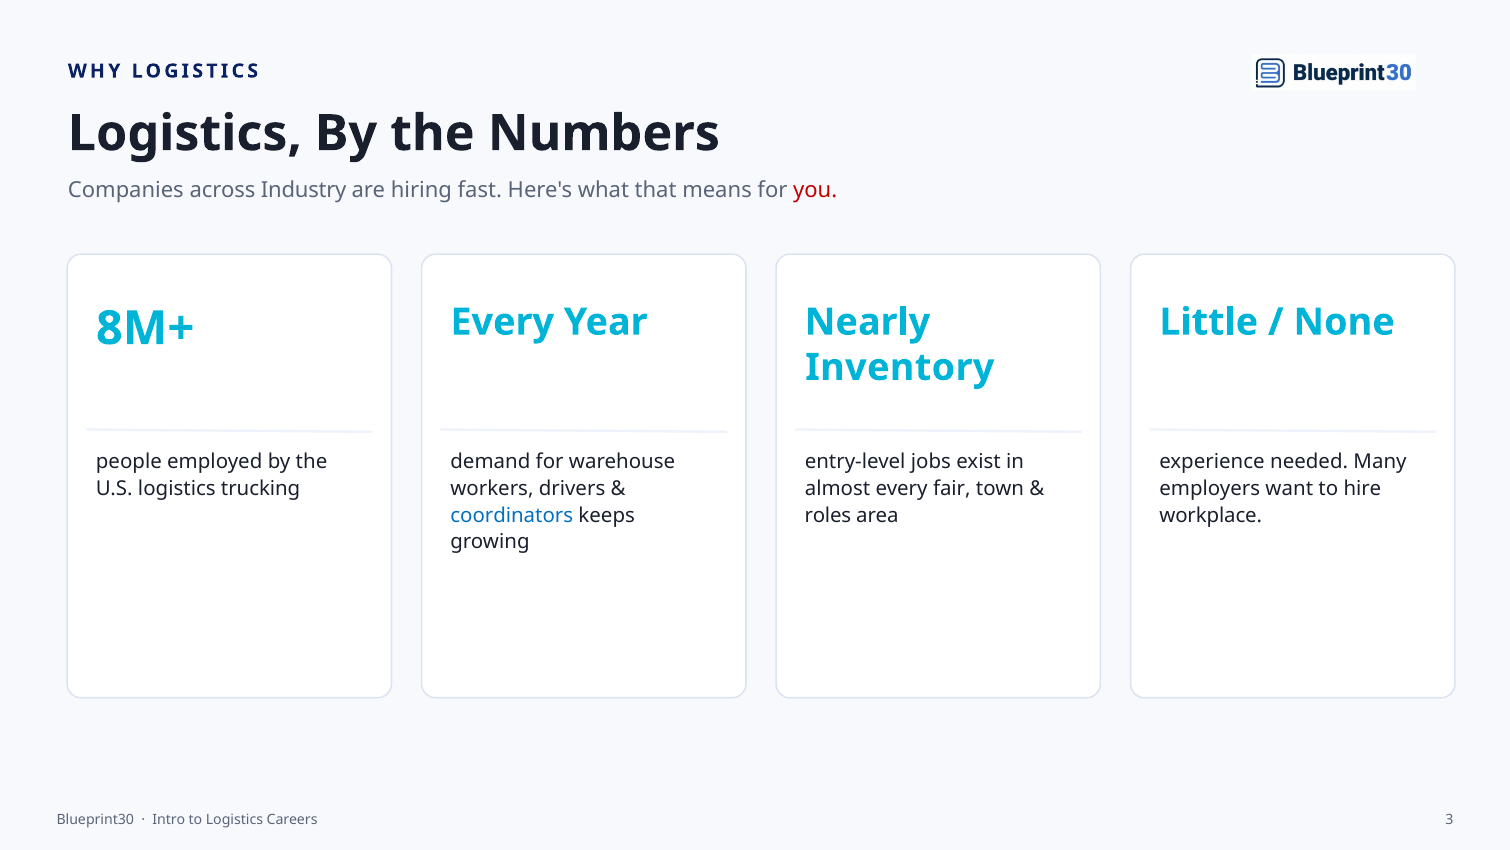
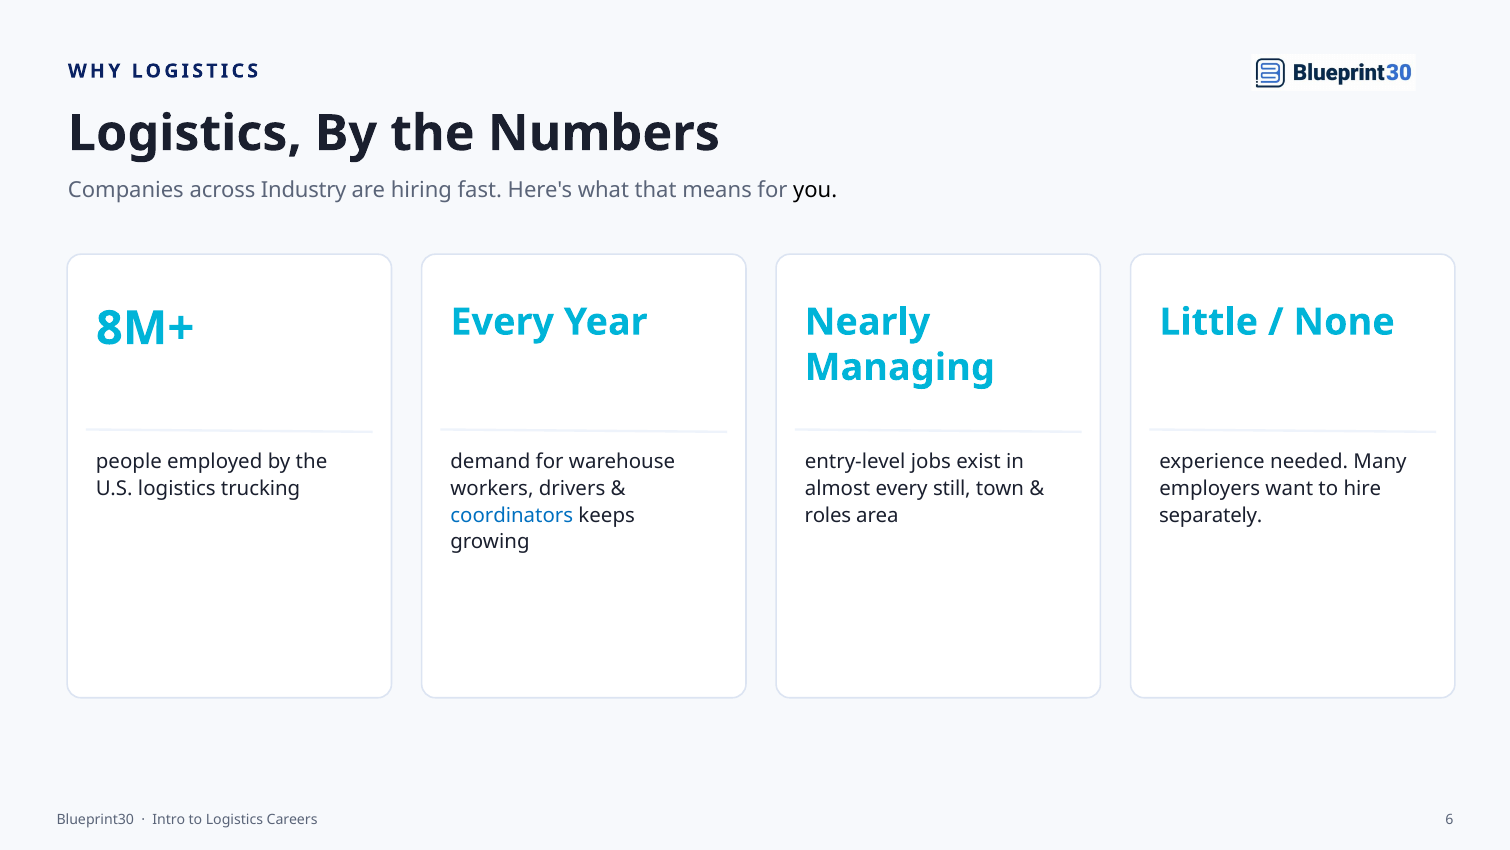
you colour: red -> black
Inventory: Inventory -> Managing
fair: fair -> still
workplace: workplace -> separately
3: 3 -> 6
